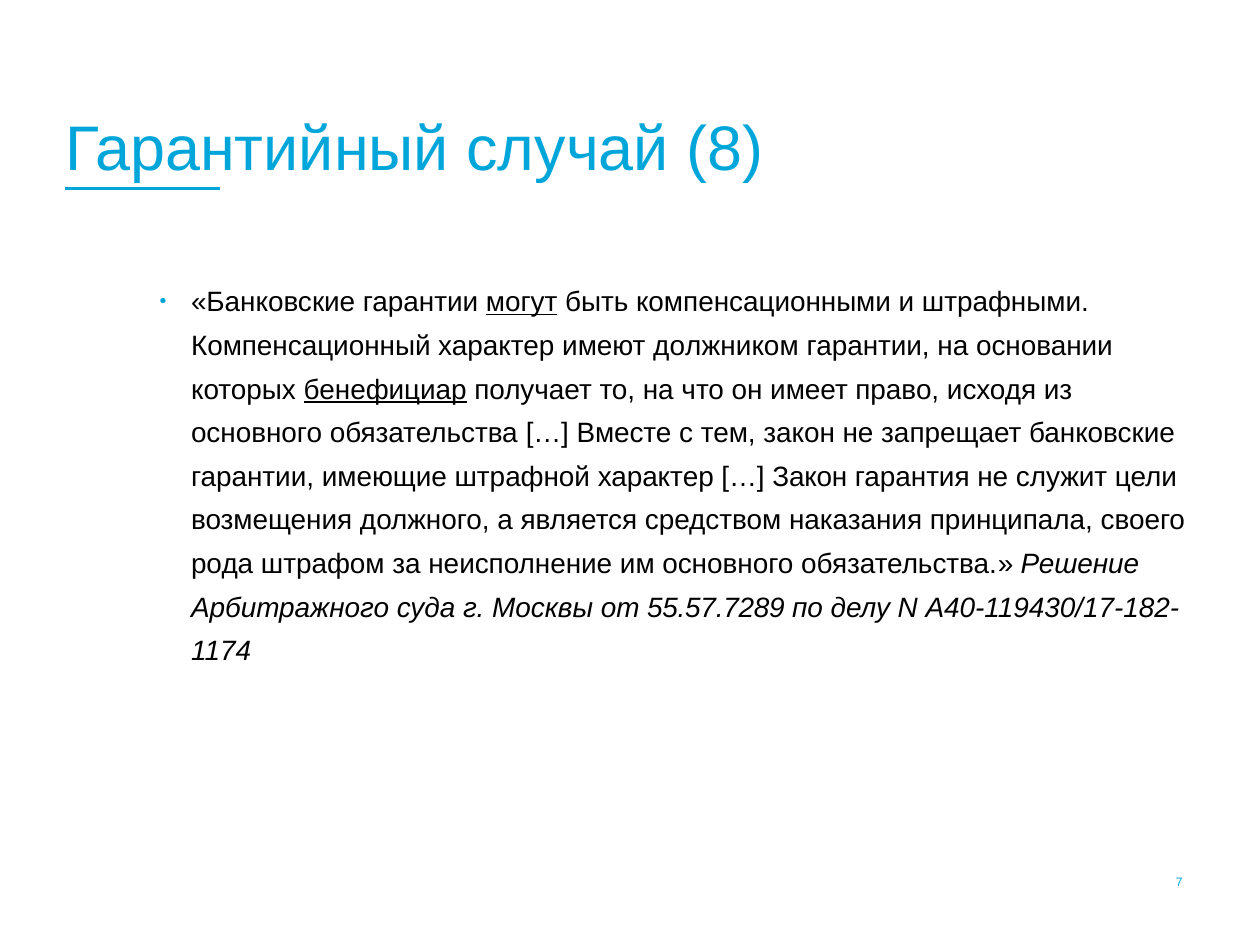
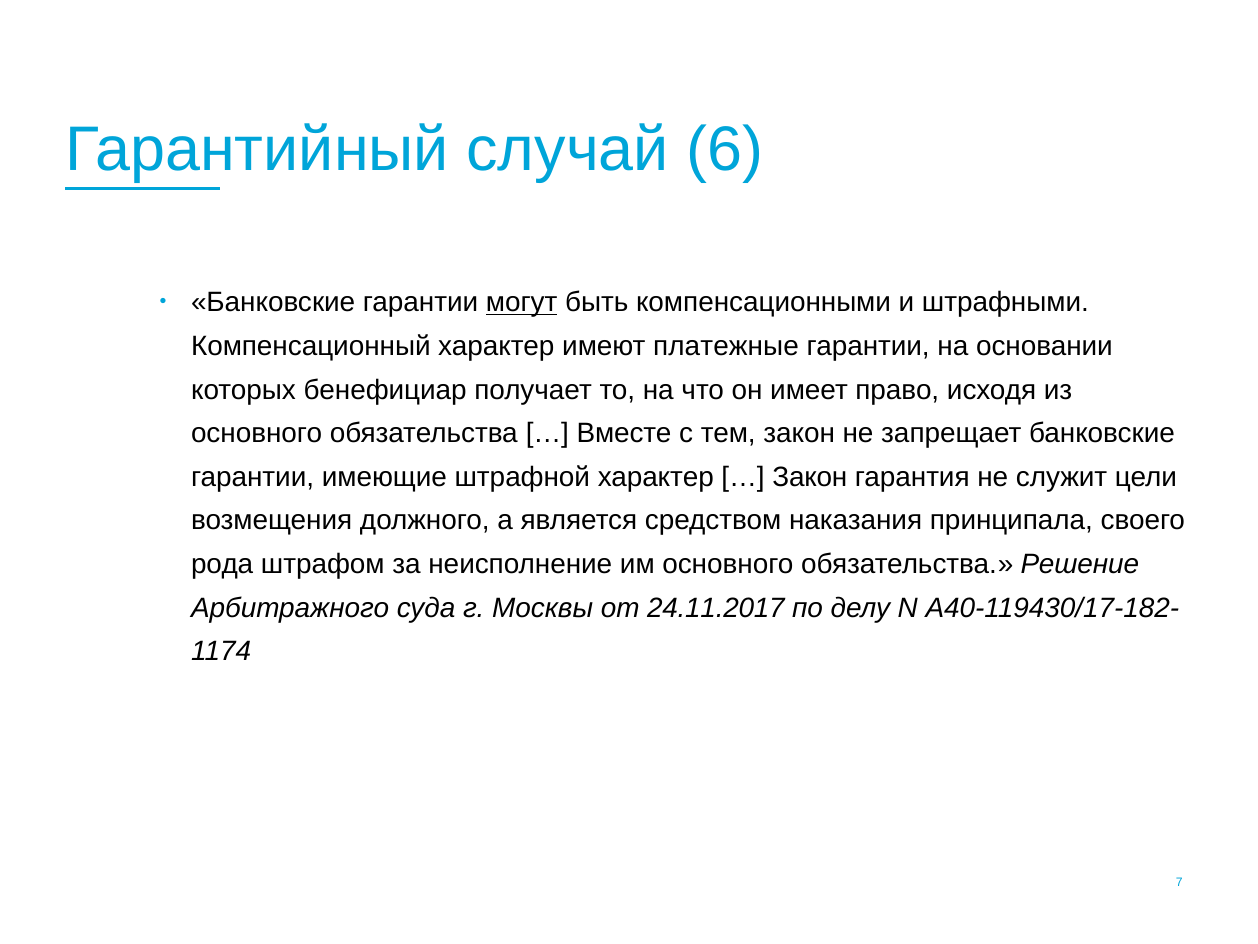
8: 8 -> 6
должником: должником -> платежные
бенефициар underline: present -> none
55.57.7289: 55.57.7289 -> 24.11.2017
